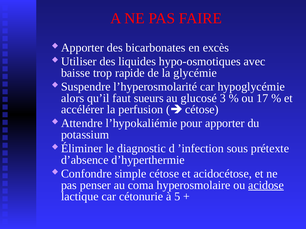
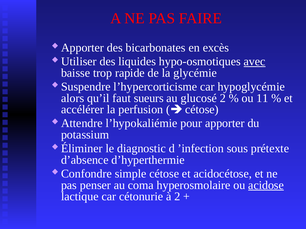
avec underline: none -> present
l’hyperosmolarité: l’hyperosmolarité -> l’hypercorticisme
glucosé 3: 3 -> 2
17: 17 -> 11
à 5: 5 -> 2
